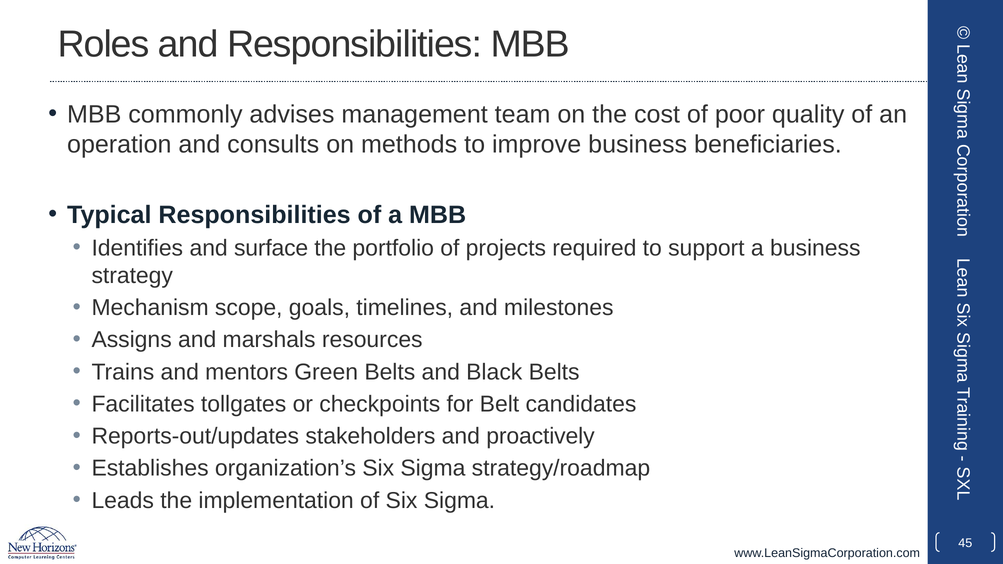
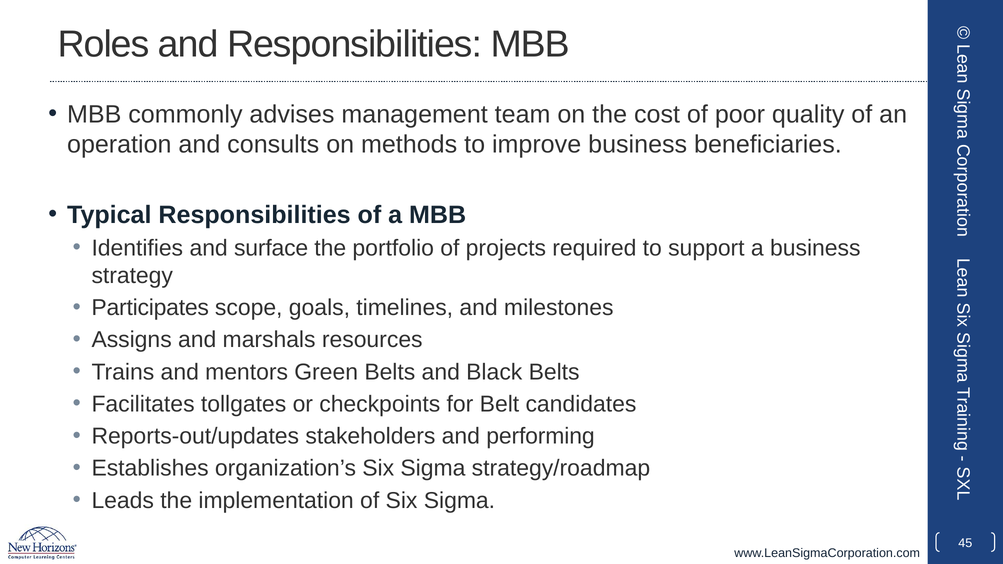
Mechanism: Mechanism -> Participates
proactively: proactively -> performing
